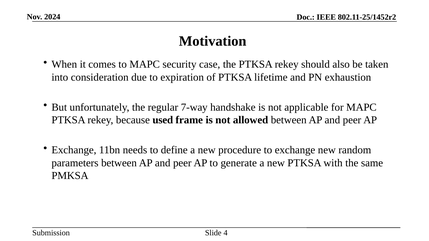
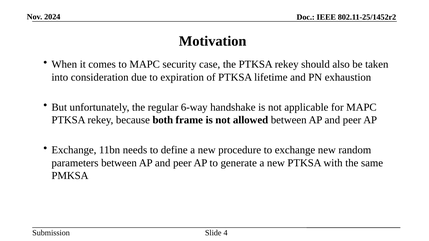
7-way: 7-way -> 6-way
used: used -> both
